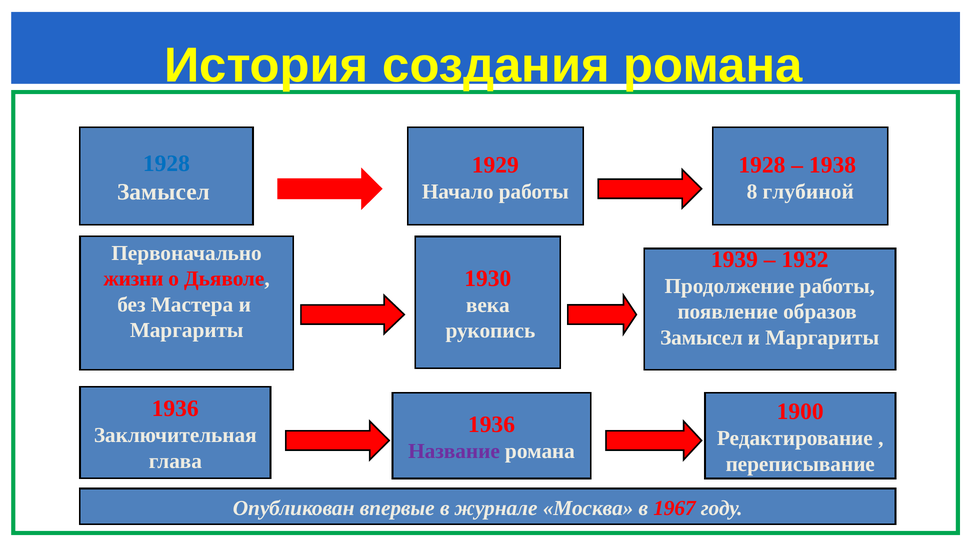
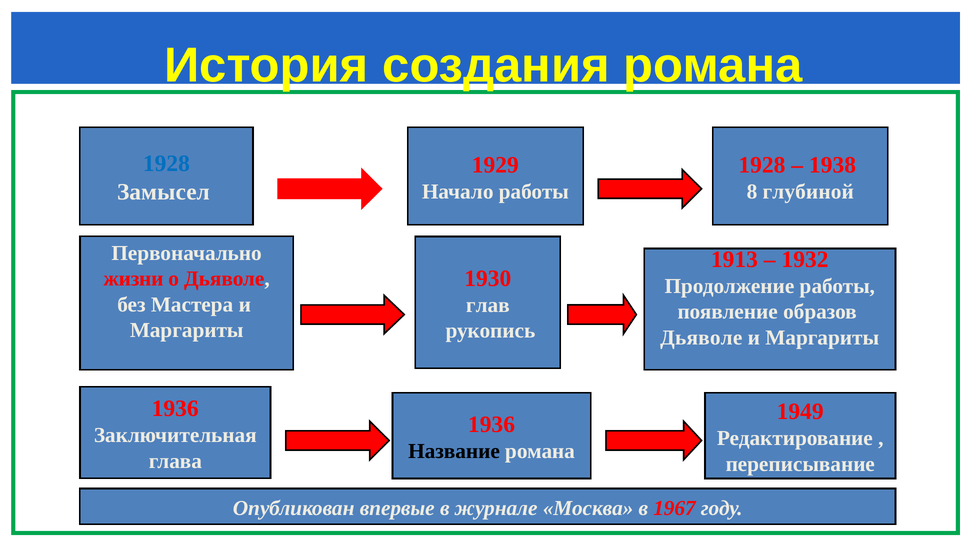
1939: 1939 -> 1913
века: века -> глав
Замысел at (701, 337): Замысел -> Дьяволе
1900: 1900 -> 1949
Название colour: purple -> black
